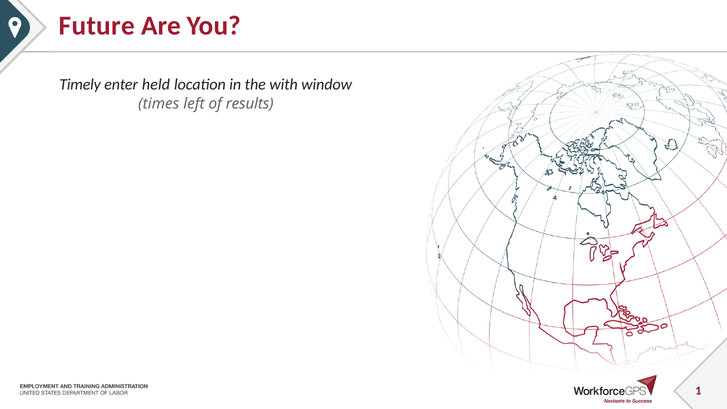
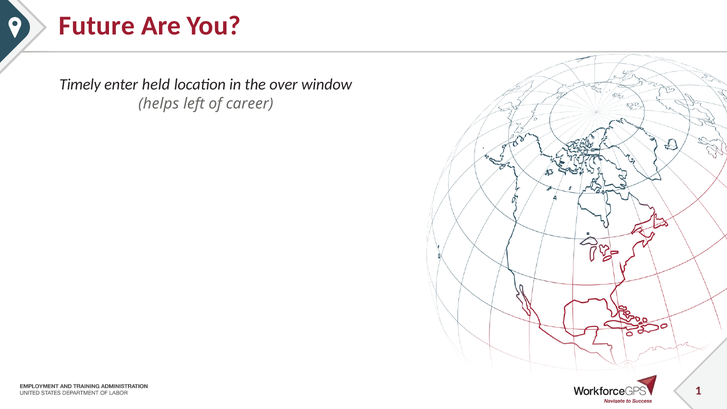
with: with -> over
times: times -> helps
results: results -> career
